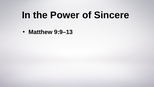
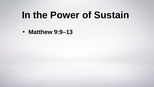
Sincere: Sincere -> Sustain
